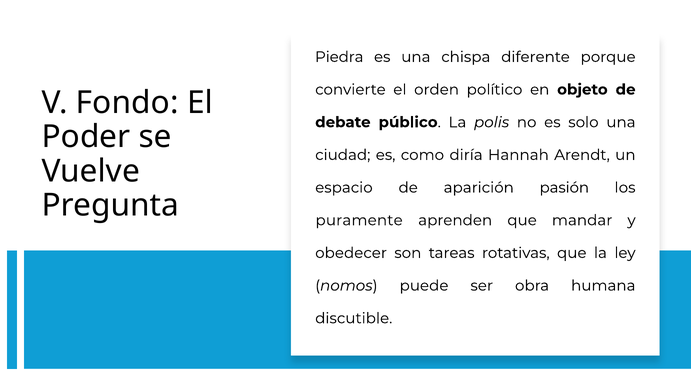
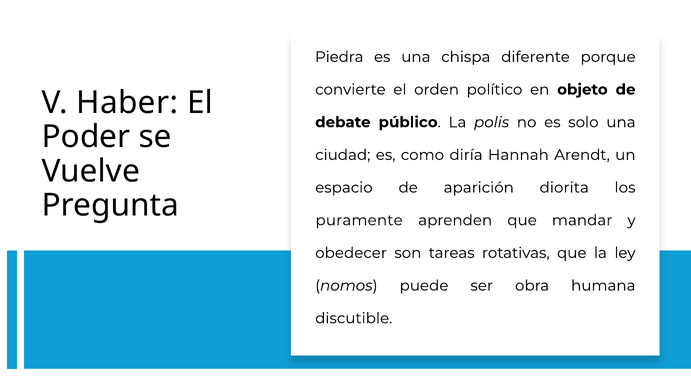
Fondo: Fondo -> Haber
pasión: pasión -> diorita
